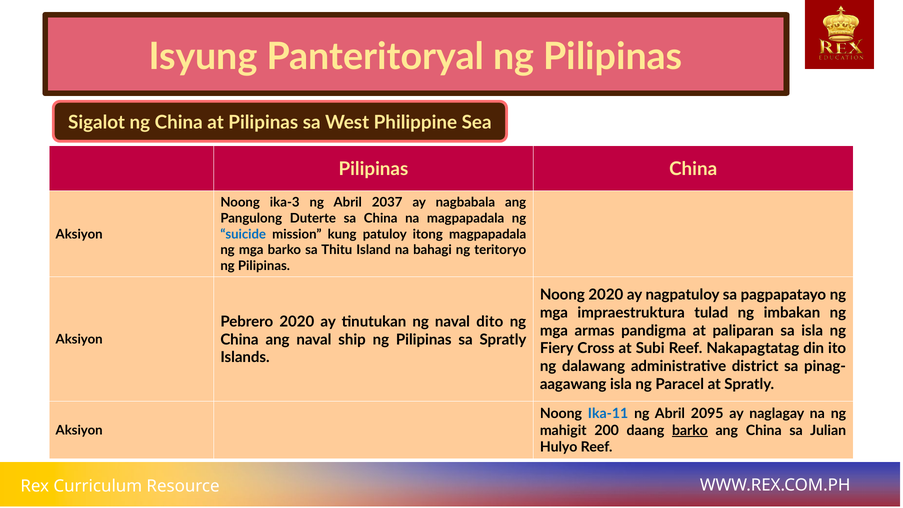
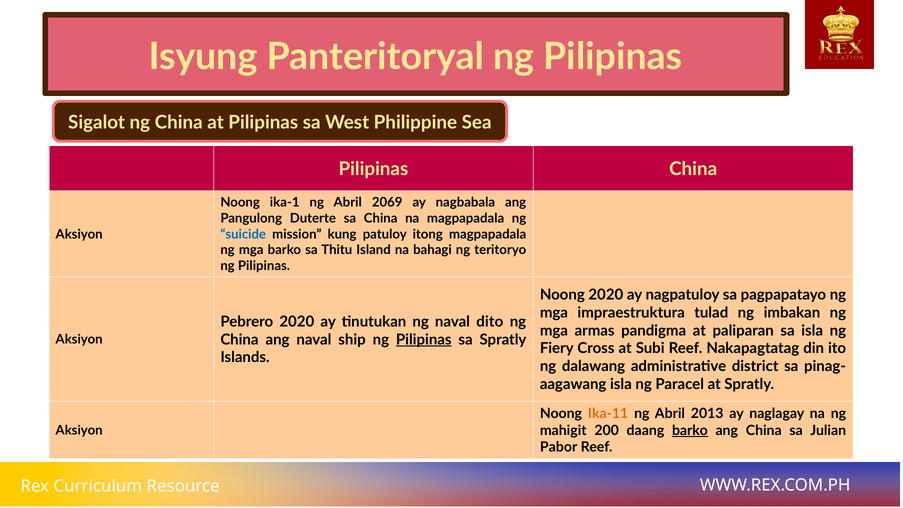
ika-3: ika-3 -> ika-1
2037: 2037 -> 2069
Pilipinas at (424, 339) underline: none -> present
Ika-11 colour: blue -> orange
2095: 2095 -> 2013
Hulyo: Hulyo -> Pabor
